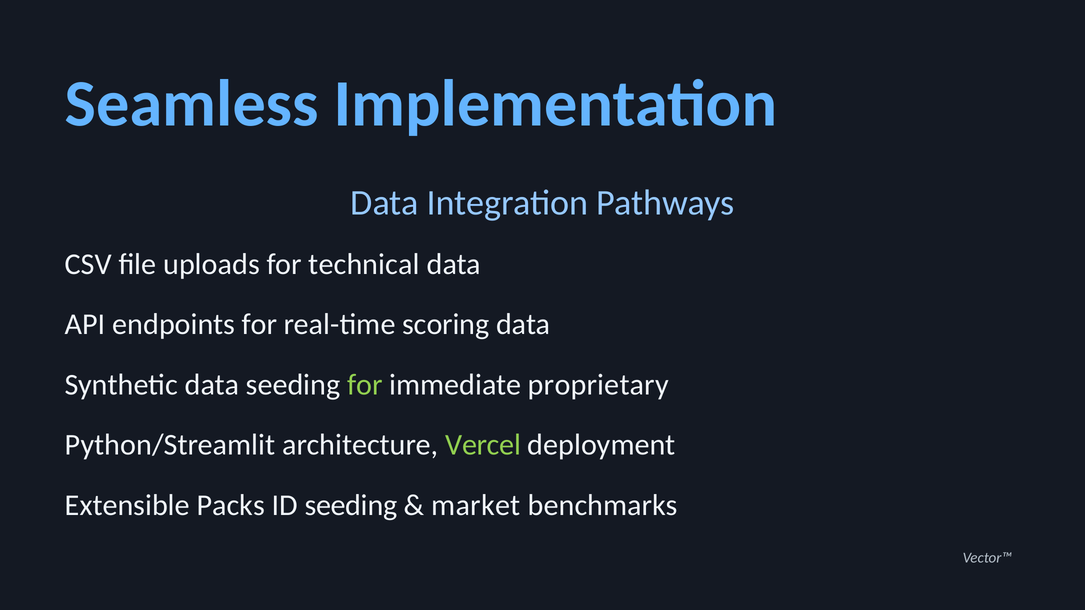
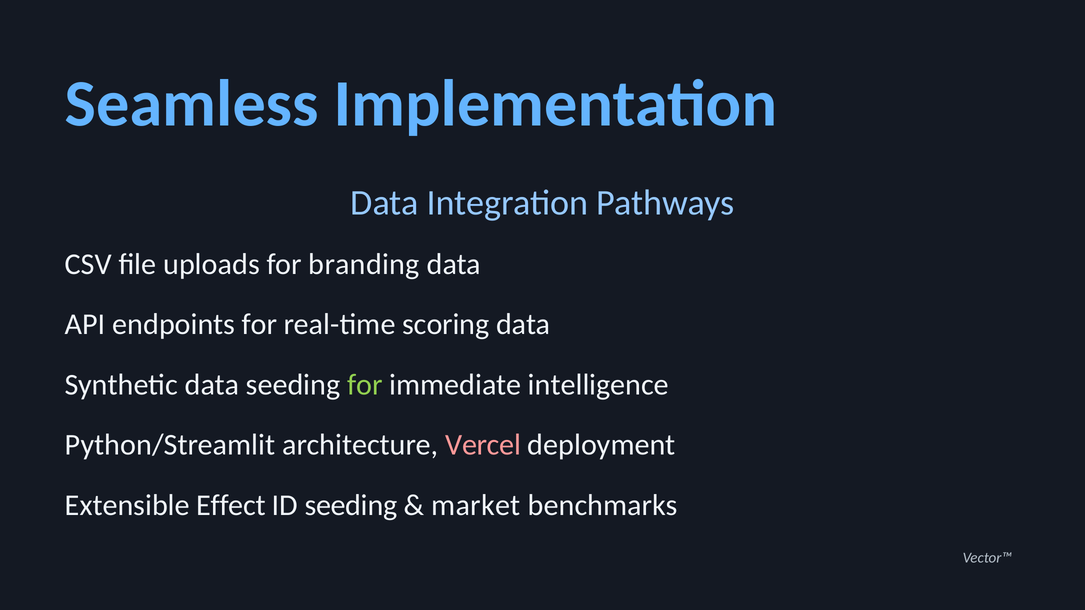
technical: technical -> branding
proprietary: proprietary -> intelligence
Vercel colour: light green -> pink
Packs: Packs -> Effect
